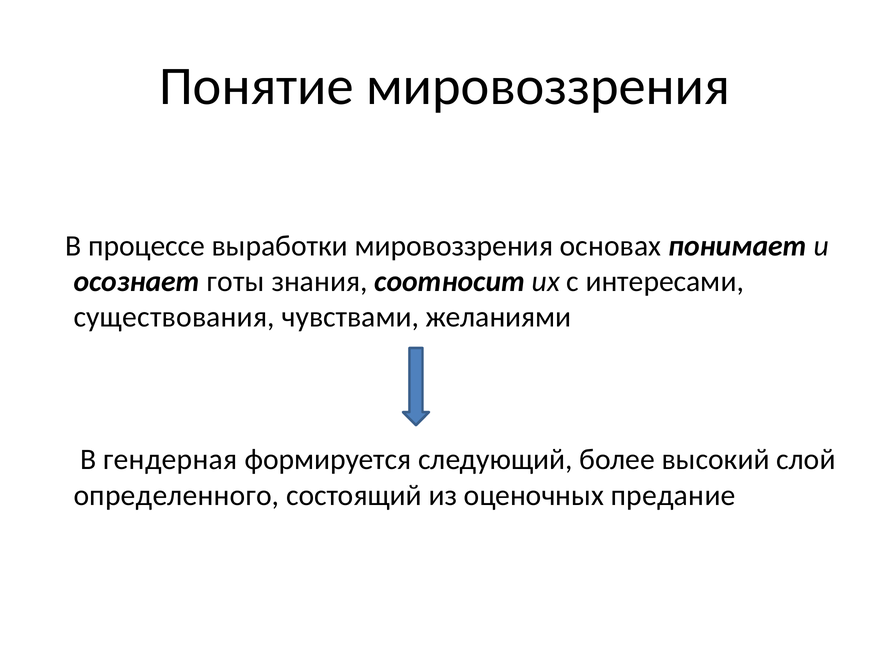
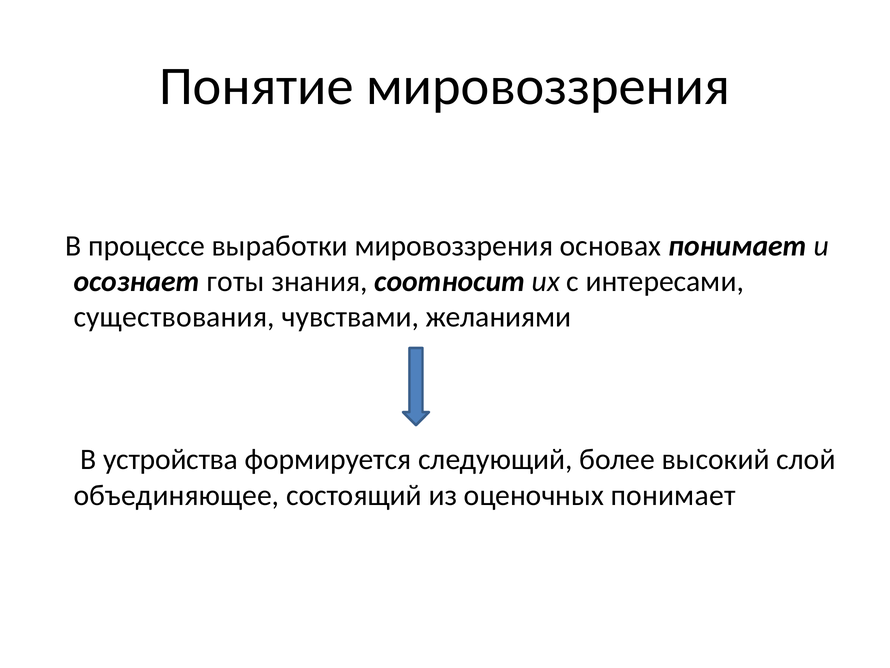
гендерная: гендерная -> устройства
определенного: определенного -> объединяющее
оценочных предание: предание -> понимает
